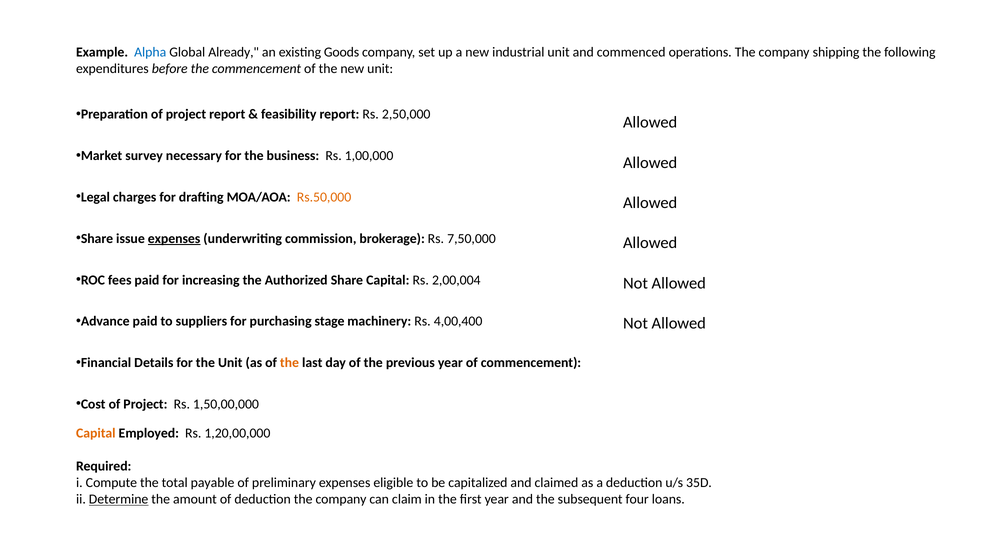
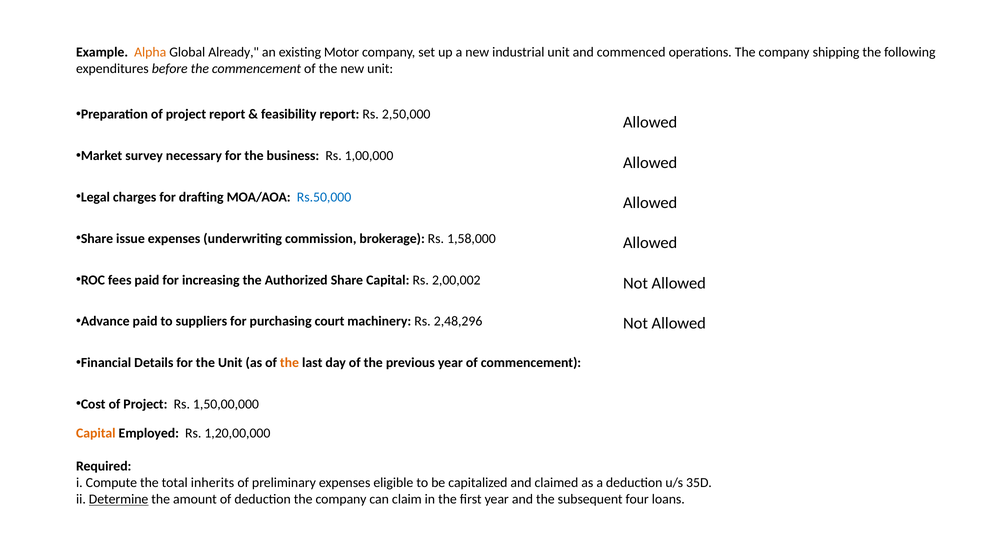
Alpha colour: blue -> orange
Goods: Goods -> Motor
Rs.50,000 colour: orange -> blue
expenses at (174, 239) underline: present -> none
7,50,000: 7,50,000 -> 1,58,000
2,00,004: 2,00,004 -> 2,00,002
stage: stage -> court
4,00,400: 4,00,400 -> 2,48,296
payable: payable -> inherits
